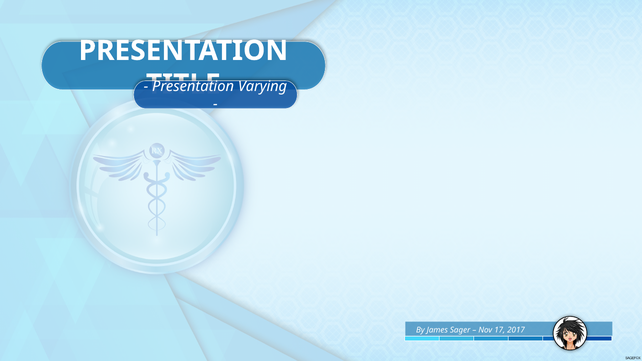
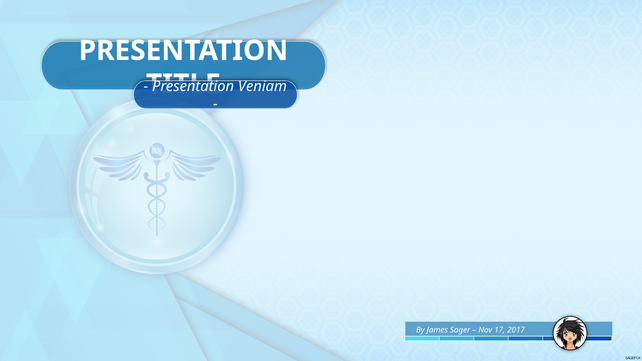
Varying: Varying -> Veniam
